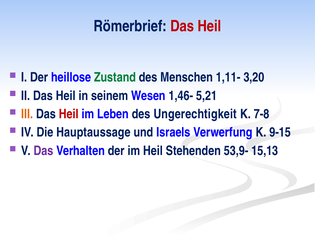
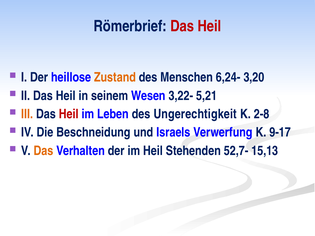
Zustand colour: green -> orange
1,11-: 1,11- -> 6,24-
1,46-: 1,46- -> 3,22-
7-8: 7-8 -> 2-8
Hauptaussage: Hauptaussage -> Beschneidung
9-15: 9-15 -> 9-17
Das at (44, 151) colour: purple -> orange
53,9-: 53,9- -> 52,7-
